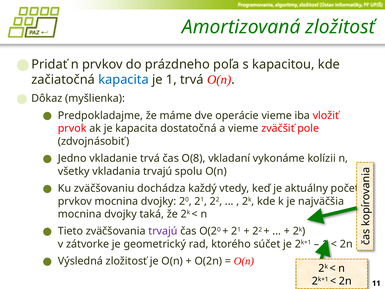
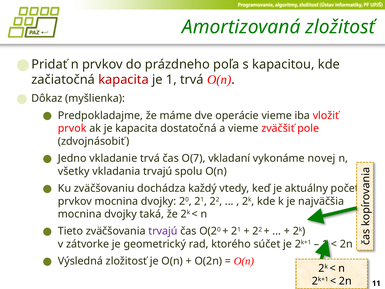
kapacita at (124, 80) colour: blue -> red
O(8: O(8 -> O(7
kolízii: kolízii -> novej
